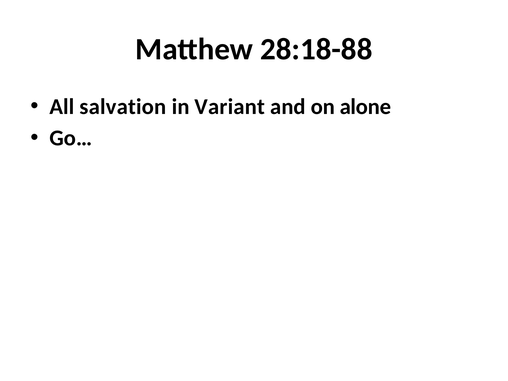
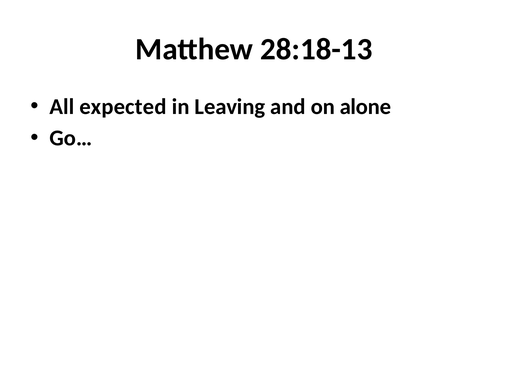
28:18-88: 28:18-88 -> 28:18-13
salvation: salvation -> expected
Variant: Variant -> Leaving
